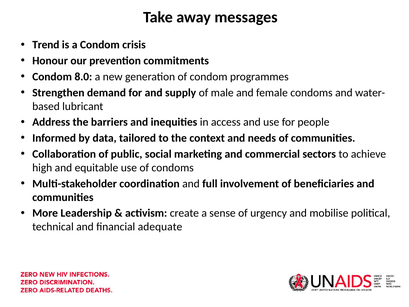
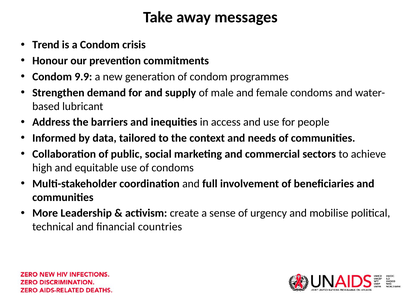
8.0: 8.0 -> 9.9
adequate: adequate -> countries
